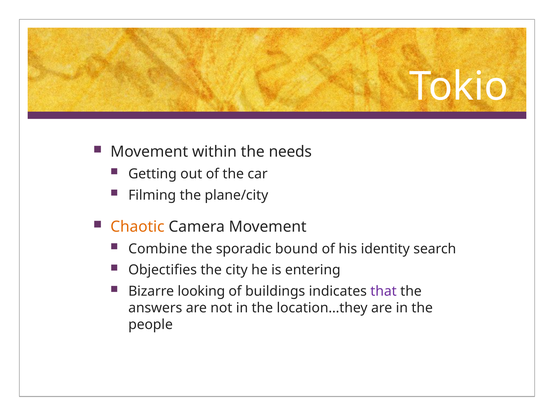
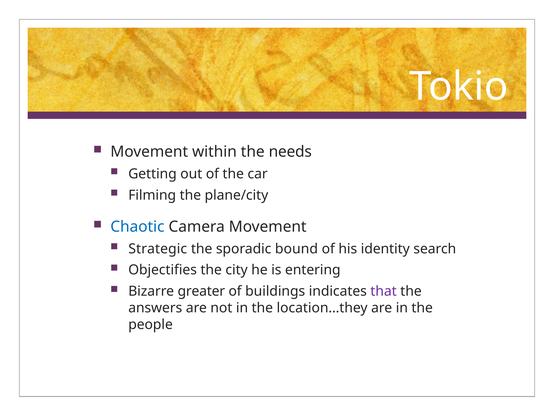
Chaotic colour: orange -> blue
Combine: Combine -> Strategic
looking: looking -> greater
